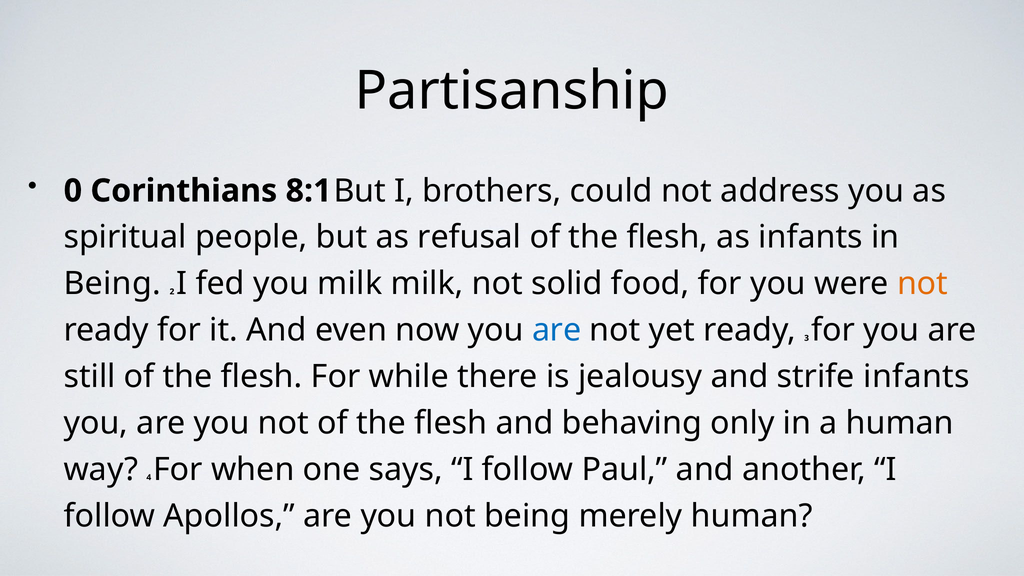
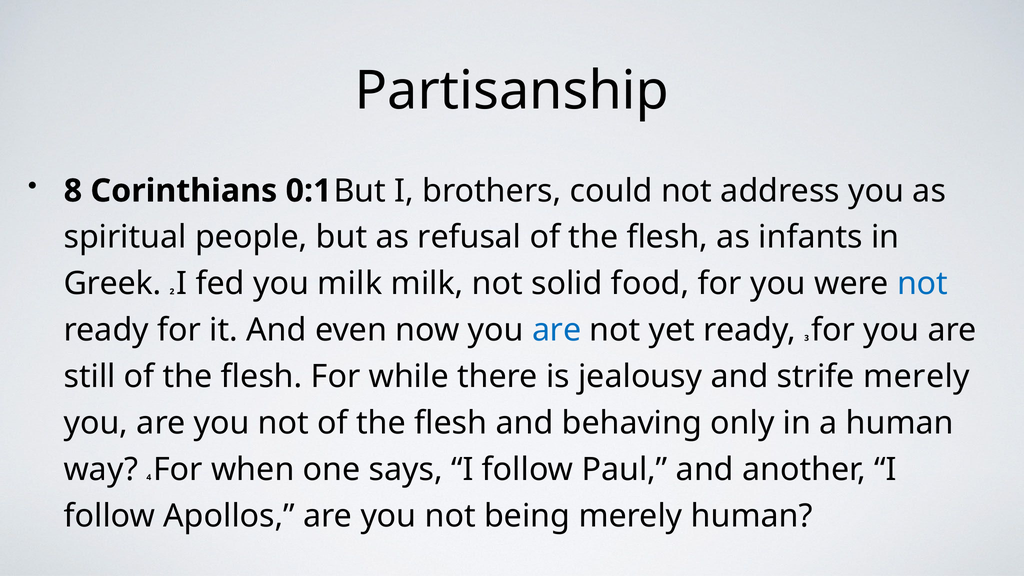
0: 0 -> 8
8:1: 8:1 -> 0:1
Being at (112, 284): Being -> Greek
not at (923, 284) colour: orange -> blue
strife infants: infants -> merely
